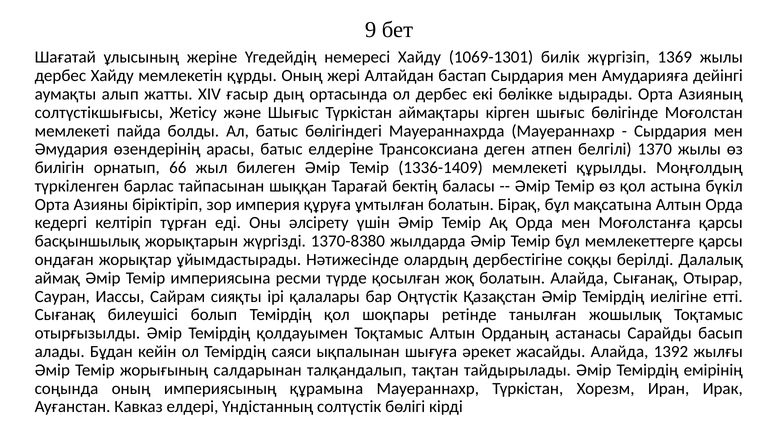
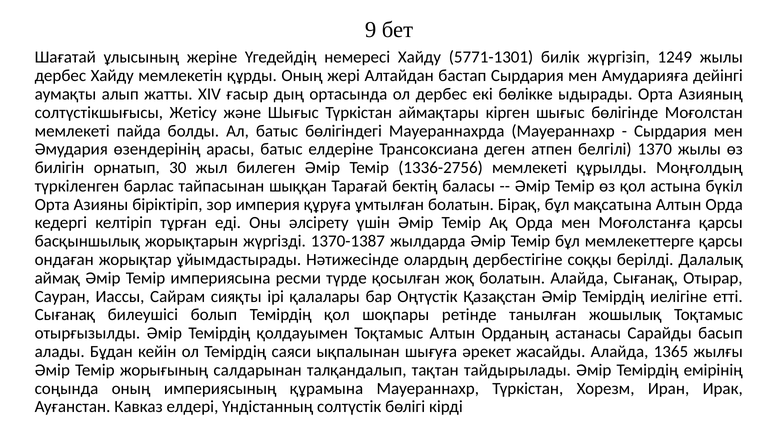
1069-1301: 1069-1301 -> 5771-1301
1369: 1369 -> 1249
66: 66 -> 30
1336-1409: 1336-1409 -> 1336-2756
1370-8380: 1370-8380 -> 1370-1387
1392: 1392 -> 1365
